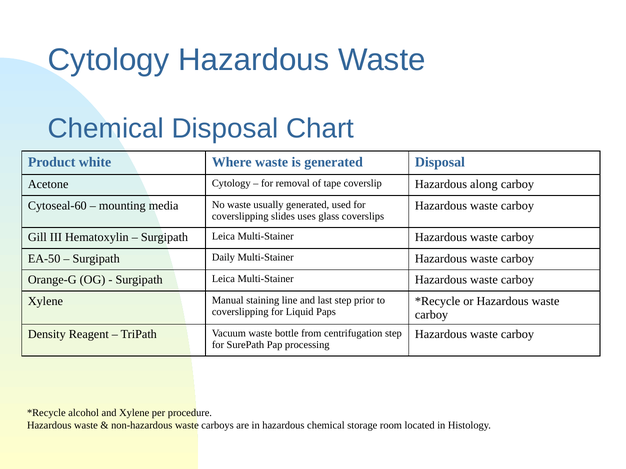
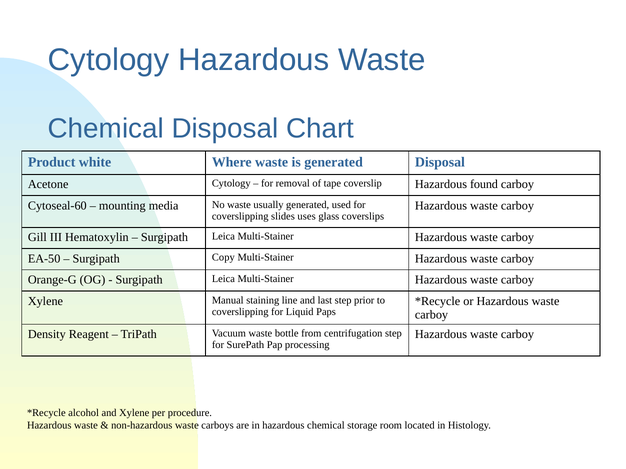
along: along -> found
Daily: Daily -> Copy
